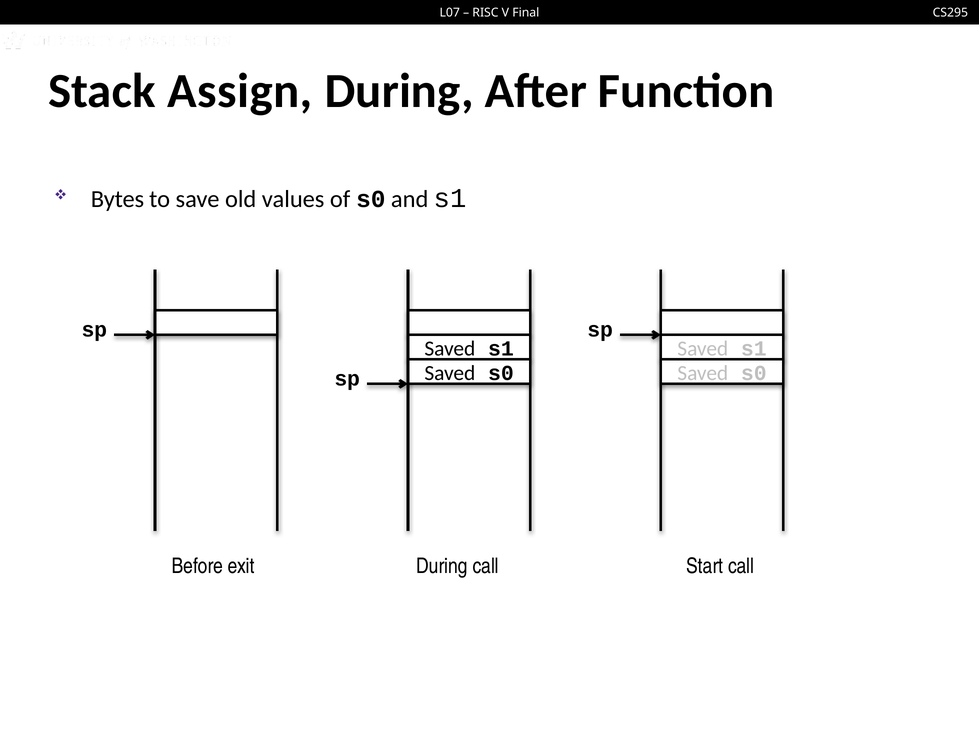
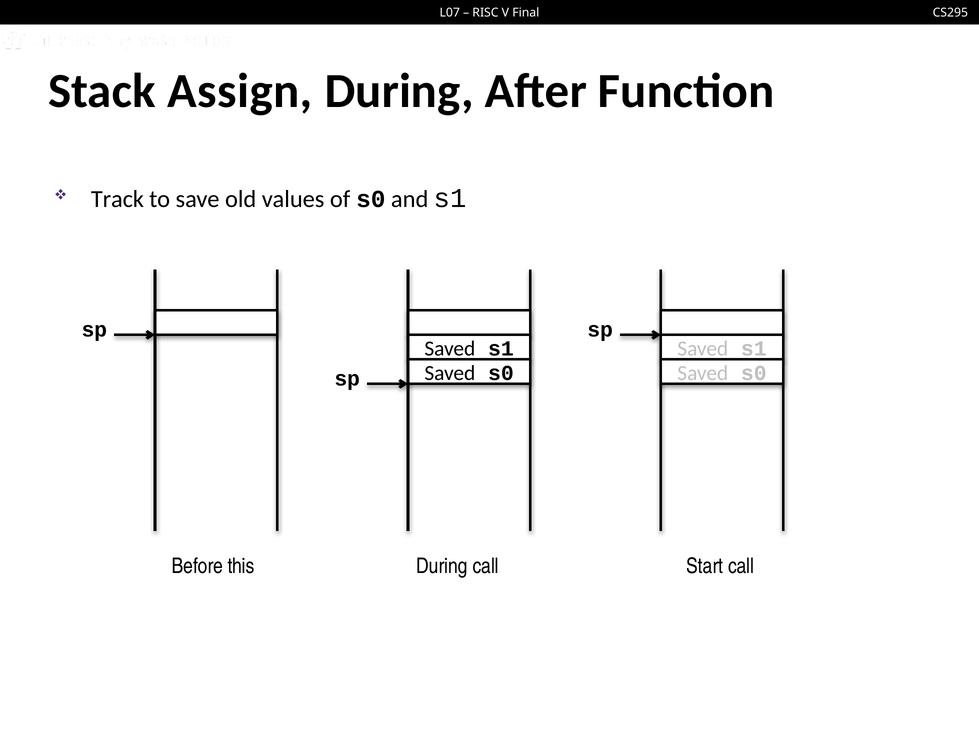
Bytes: Bytes -> Track
exit: exit -> this
